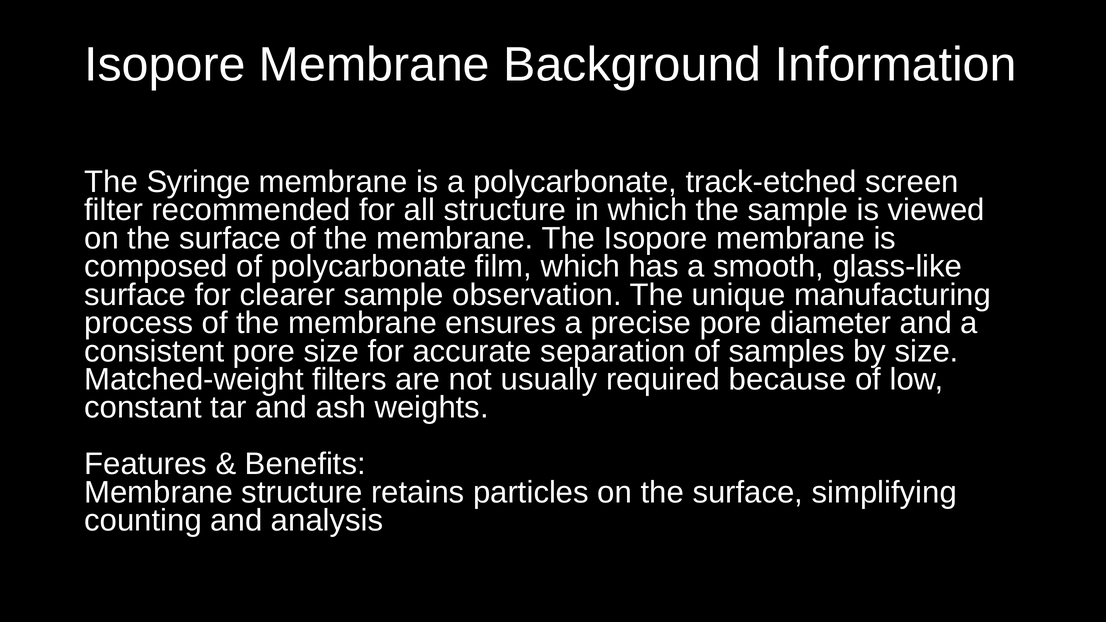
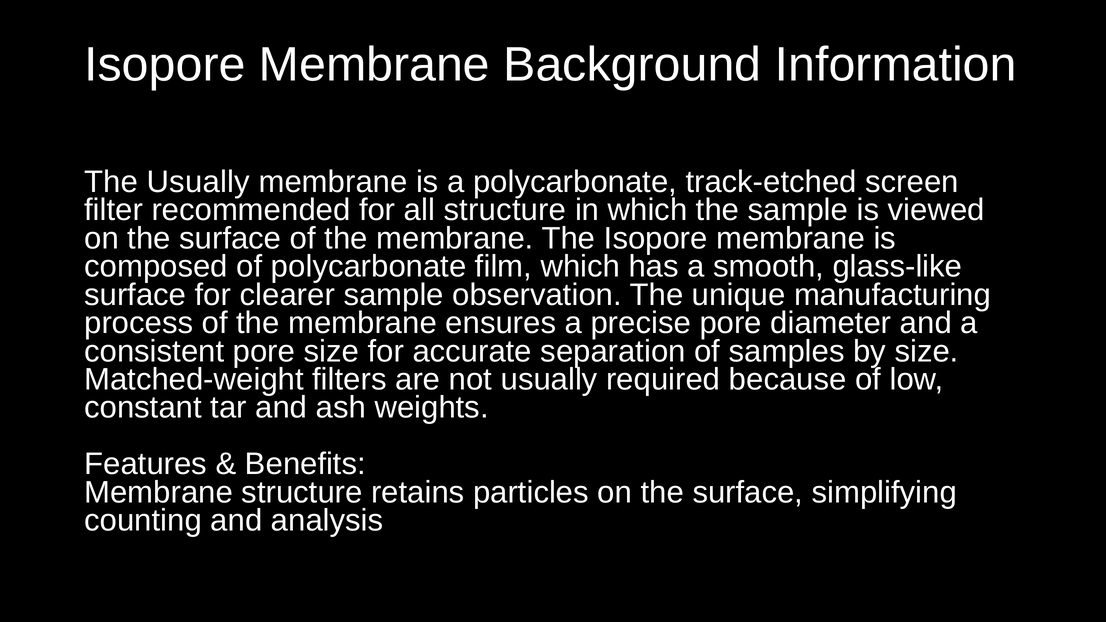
The Syringe: Syringe -> Usually
